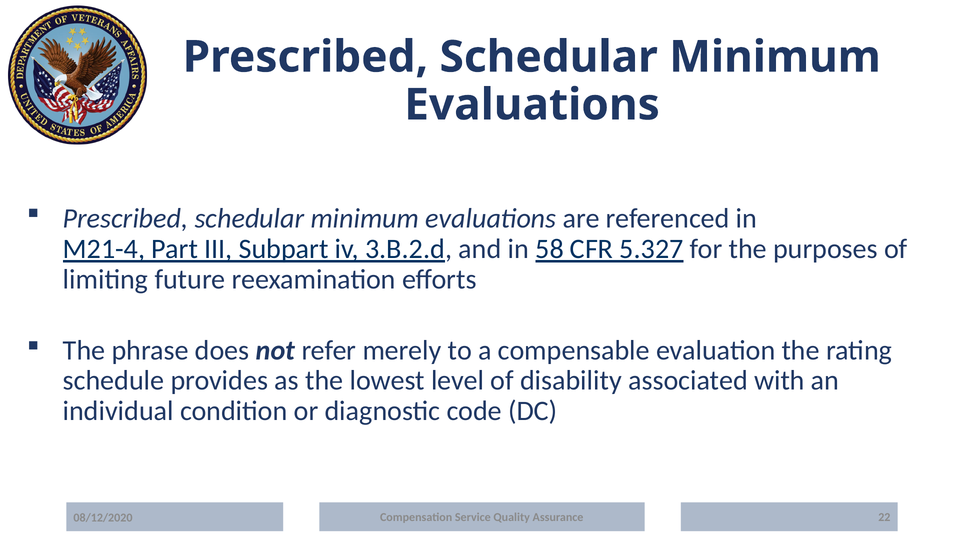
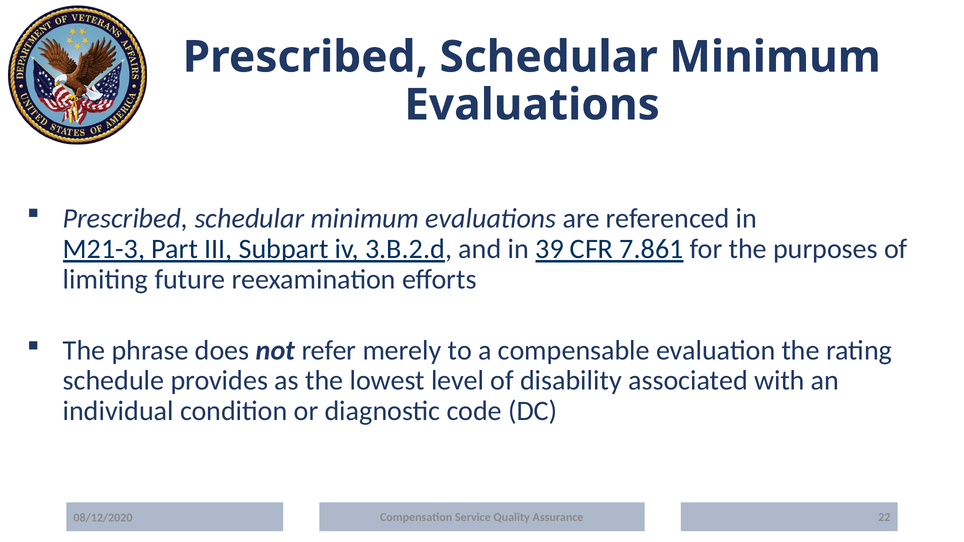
M21-4: M21-4 -> M21-3
58: 58 -> 39
5.327: 5.327 -> 7.861
